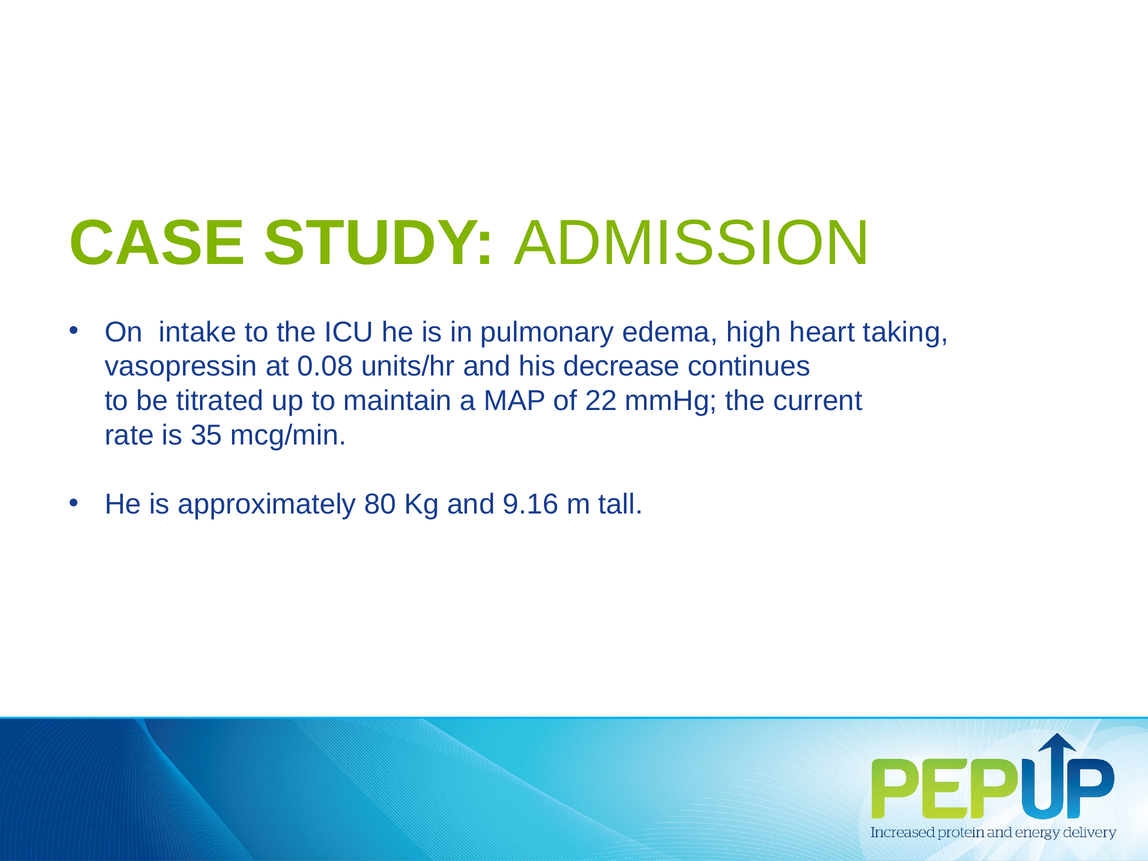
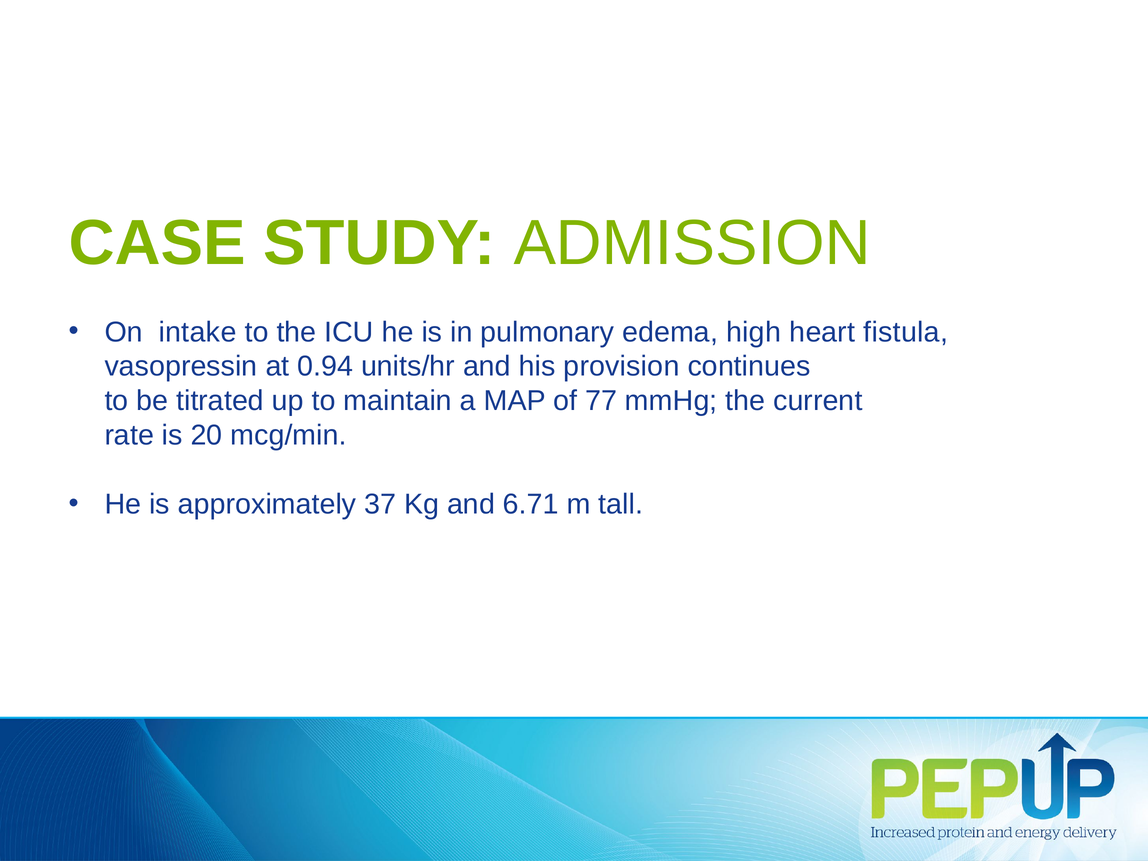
taking: taking -> fistula
0.08: 0.08 -> 0.94
decrease: decrease -> provision
22: 22 -> 77
35: 35 -> 20
80: 80 -> 37
9.16: 9.16 -> 6.71
